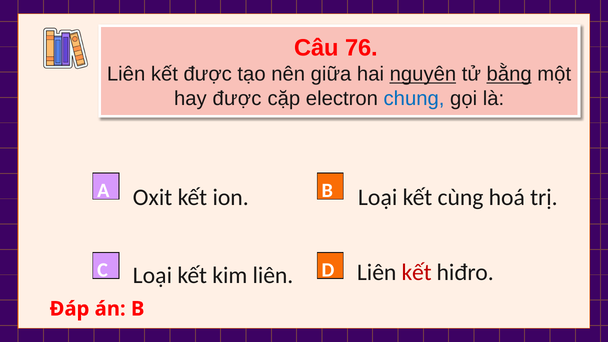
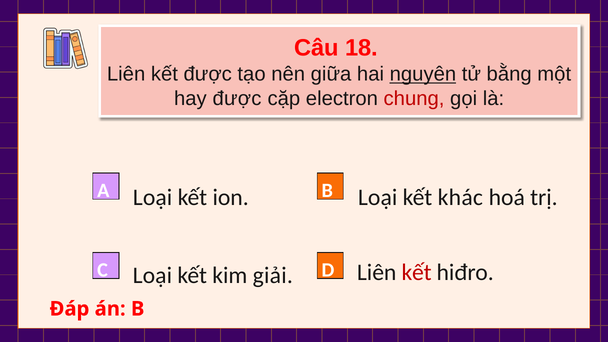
76: 76 -> 18
bằng underline: present -> none
chung colour: blue -> red
cùng: cùng -> khác
Oxit at (153, 197): Oxit -> Loại
kim liên: liên -> giải
